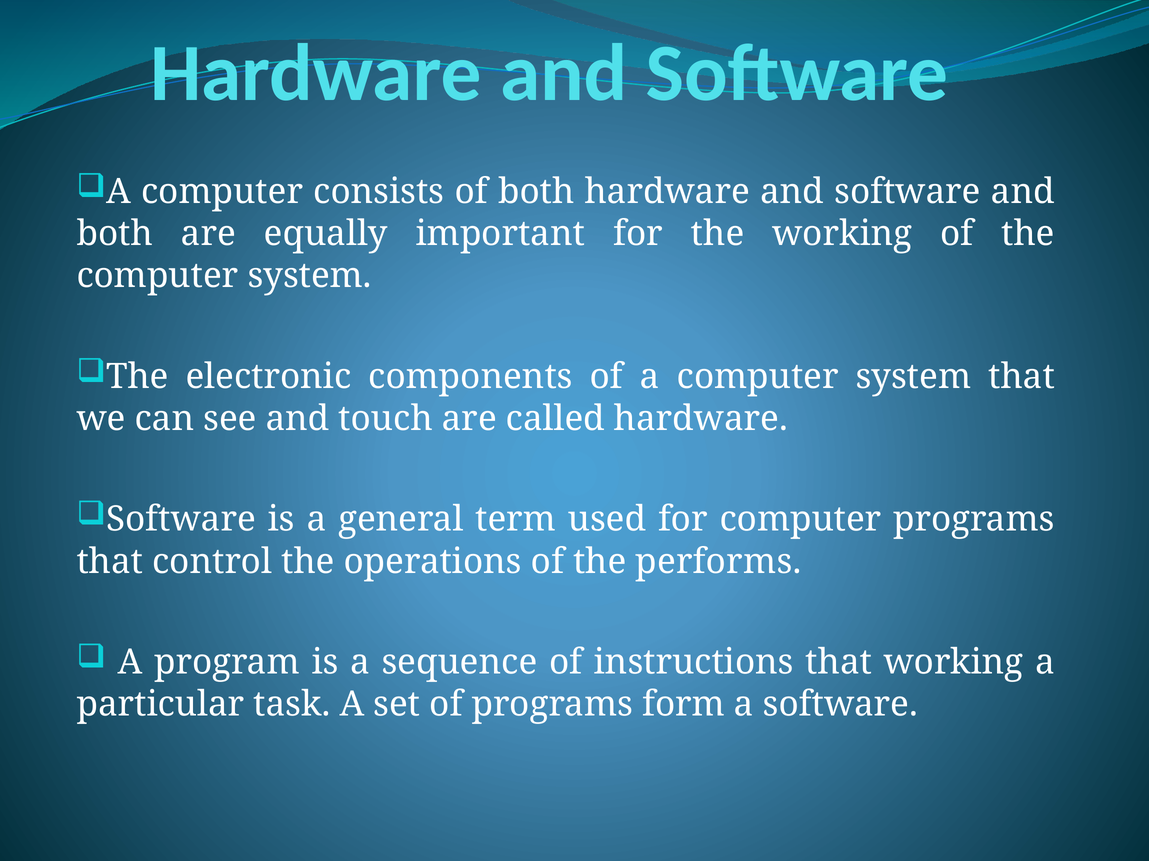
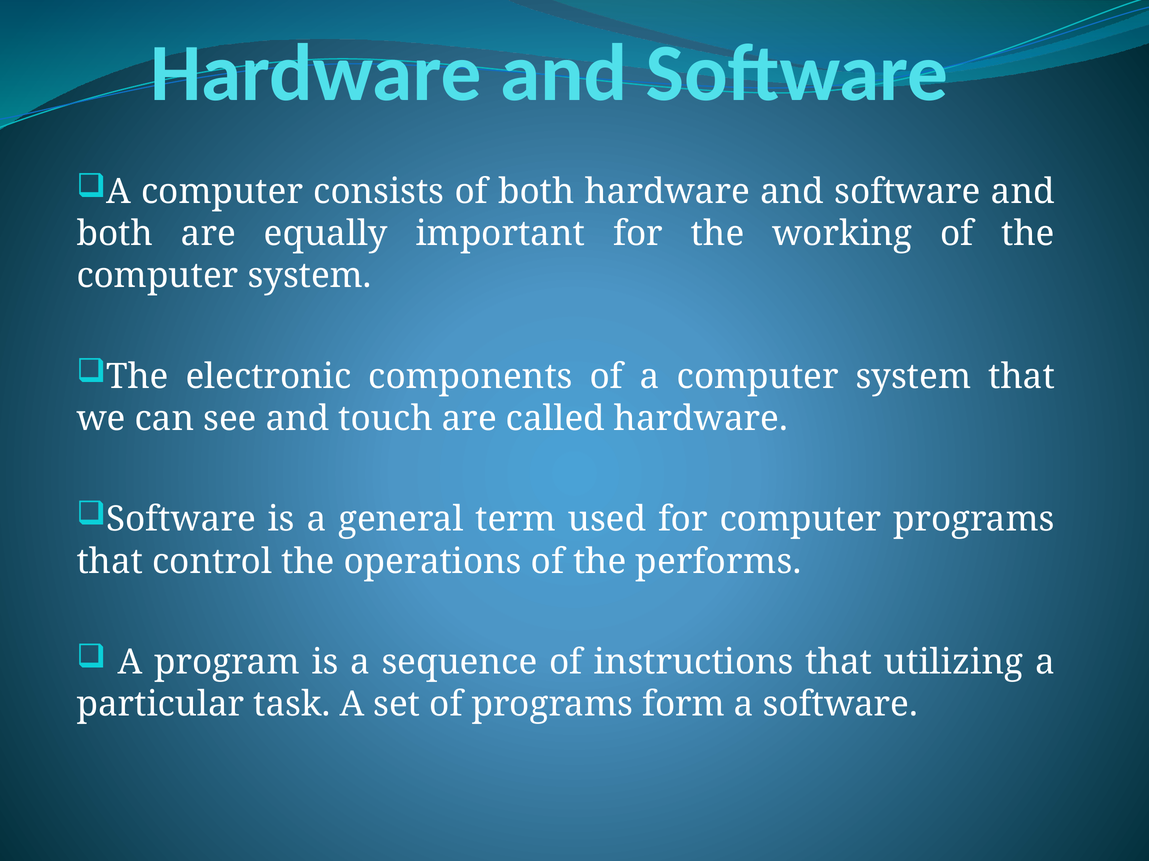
that working: working -> utilizing
